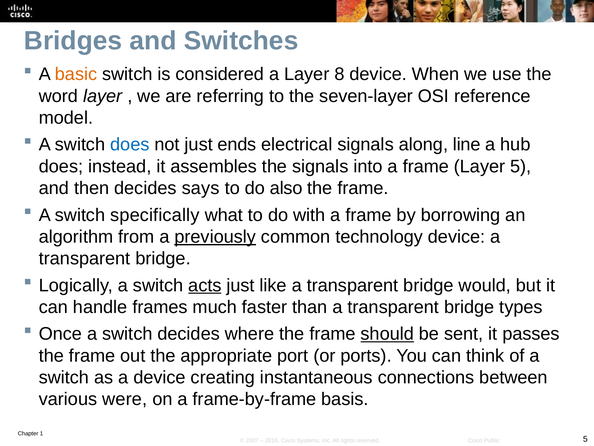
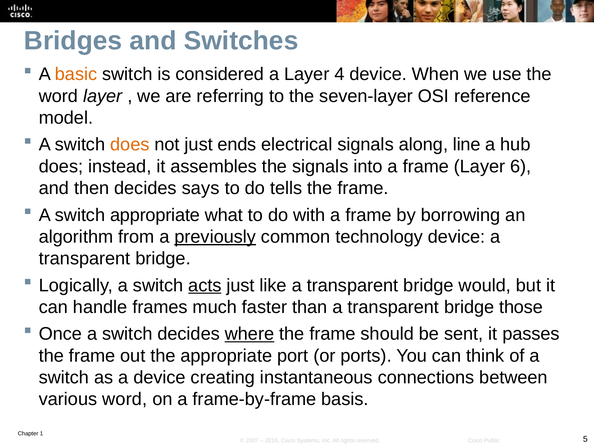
8: 8 -> 4
does at (130, 144) colour: blue -> orange
Layer 5: 5 -> 6
also: also -> tells
switch specifically: specifically -> appropriate
types: types -> those
where underline: none -> present
should underline: present -> none
various were: were -> word
